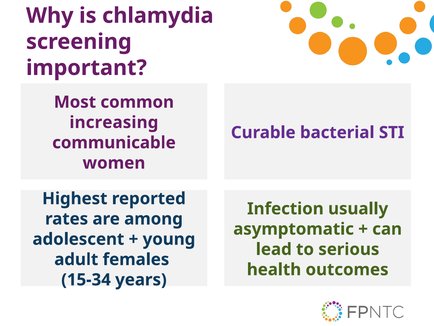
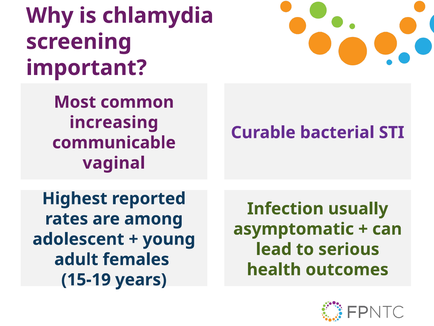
women: women -> vaginal
15-34: 15-34 -> 15-19
